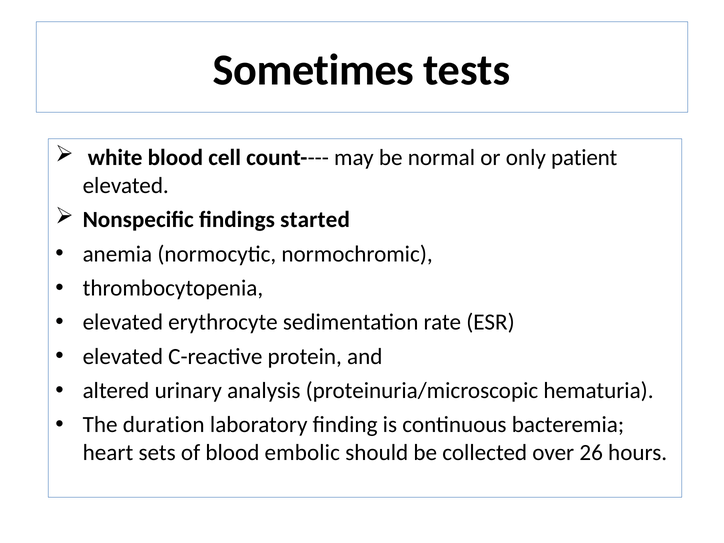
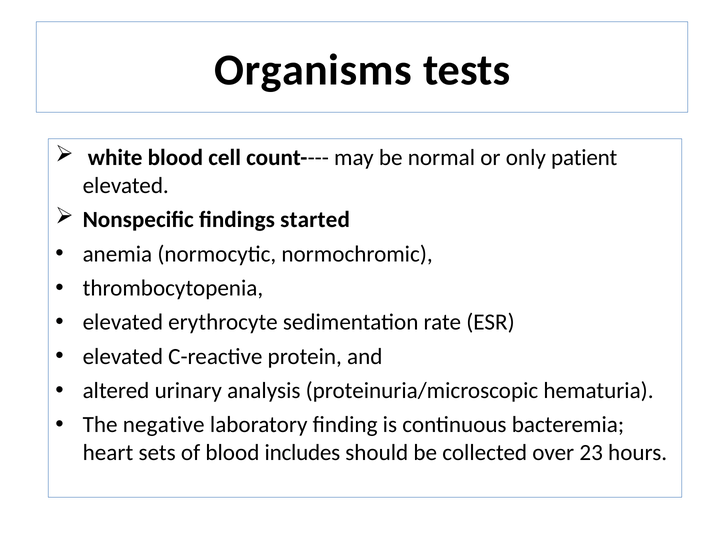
Sometimes: Sometimes -> Organisms
duration: duration -> negative
embolic: embolic -> includes
26: 26 -> 23
